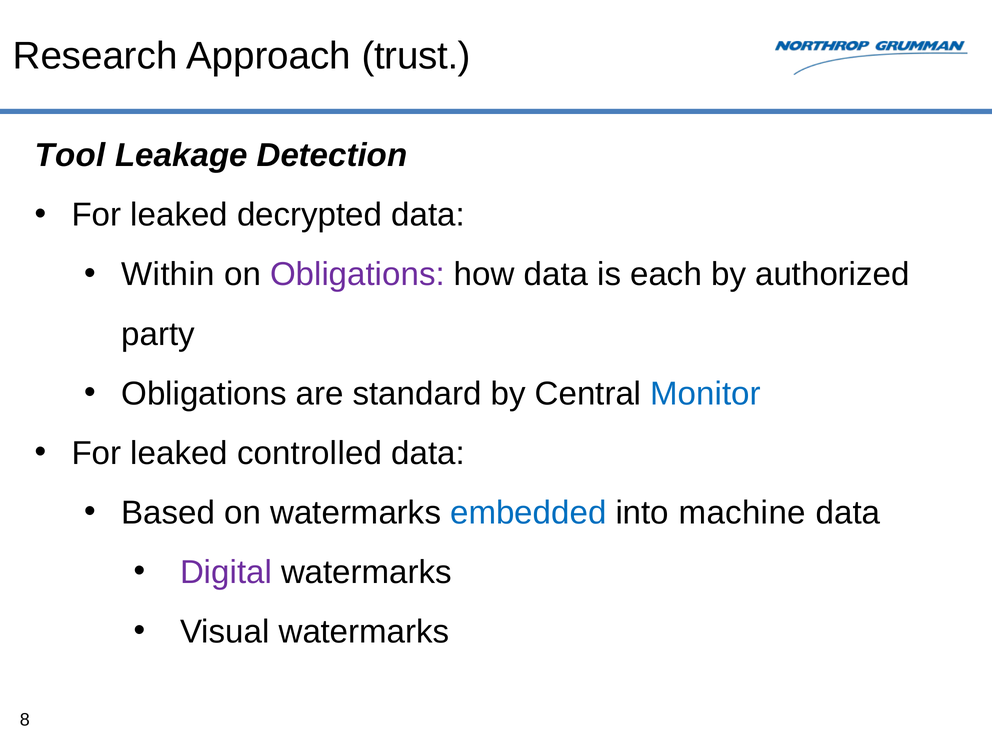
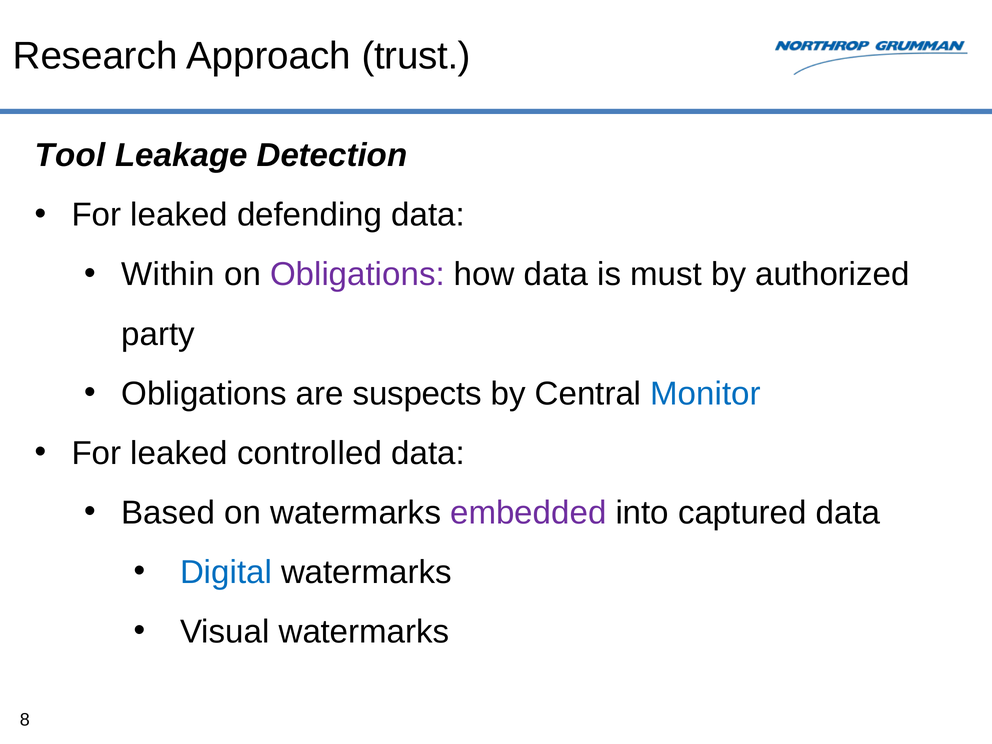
decrypted: decrypted -> defending
each: each -> must
standard: standard -> suspects
embedded colour: blue -> purple
machine: machine -> captured
Digital colour: purple -> blue
